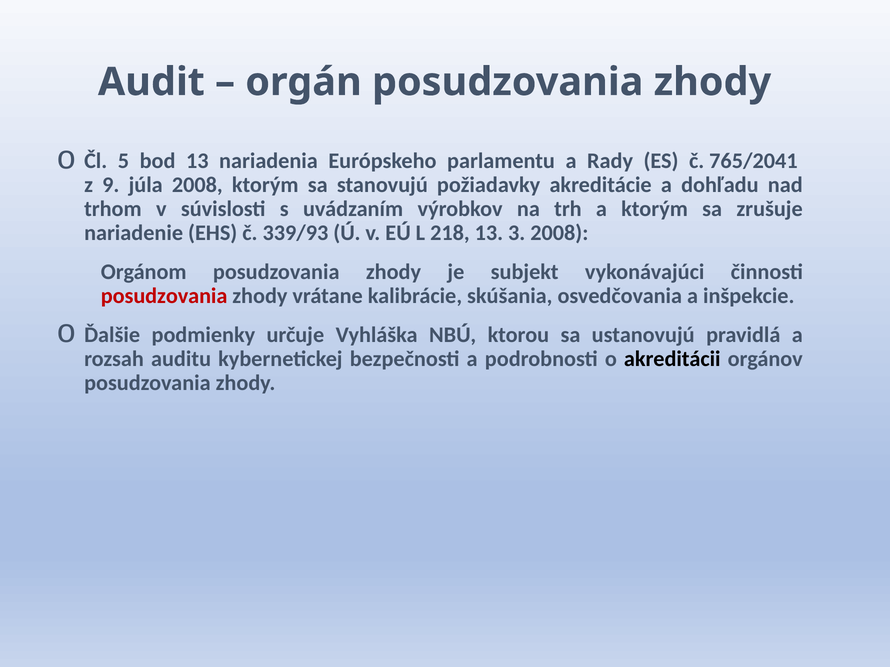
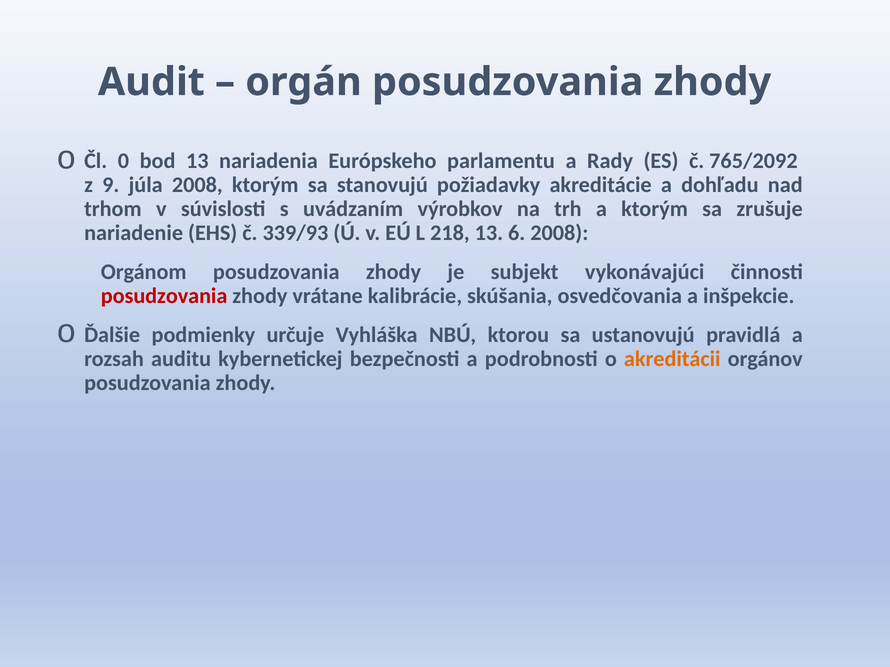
5: 5 -> 0
765/2041: 765/2041 -> 765/2092
3: 3 -> 6
akreditácii colour: black -> orange
